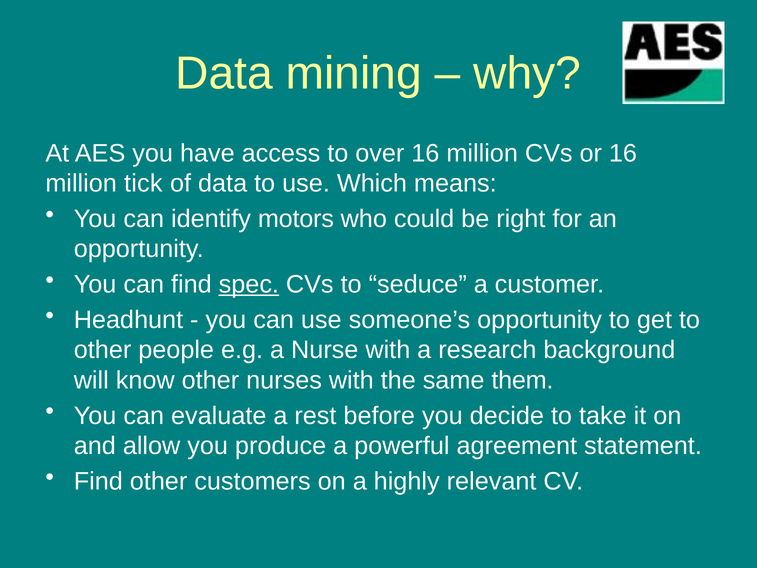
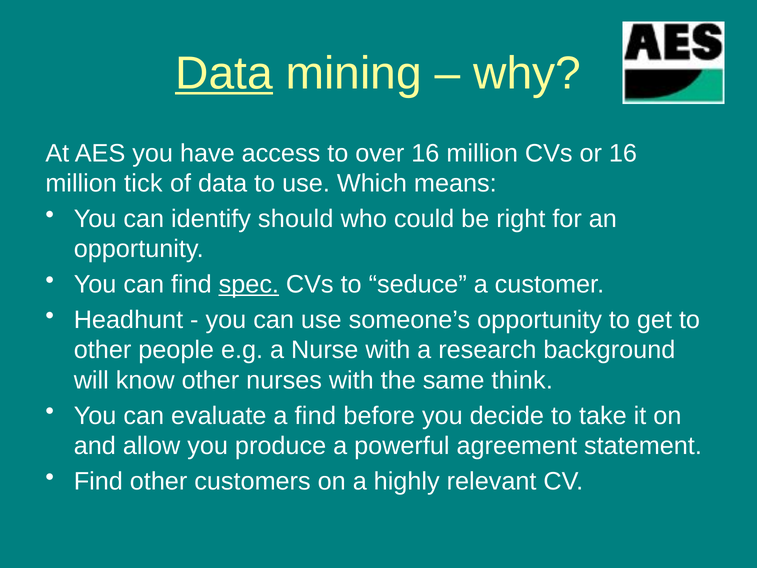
Data at (224, 73) underline: none -> present
motors: motors -> should
them: them -> think
a rest: rest -> find
